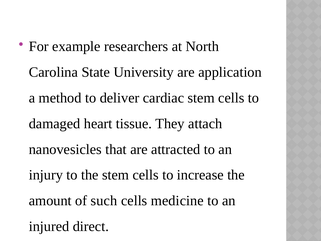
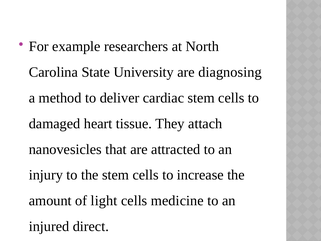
application: application -> diagnosing
such: such -> light
